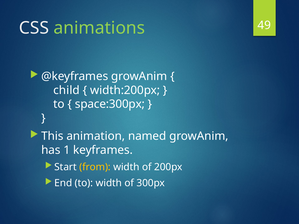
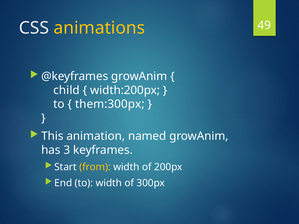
animations colour: light green -> yellow
space:300px: space:300px -> them:300px
1: 1 -> 3
